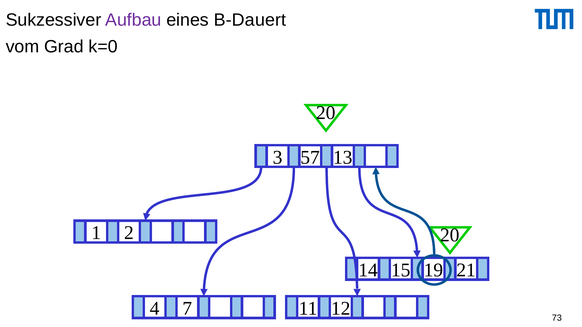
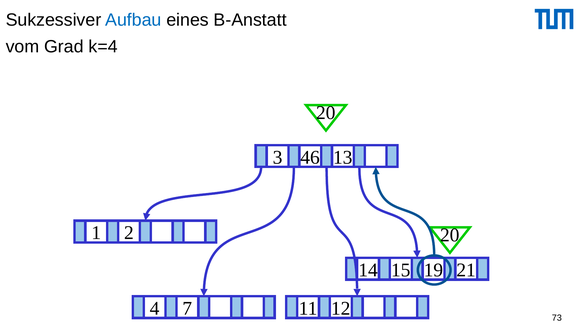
Aufbau colour: purple -> blue
B-Dauert: B-Dauert -> B-Anstatt
k=0: k=0 -> k=4
57: 57 -> 46
